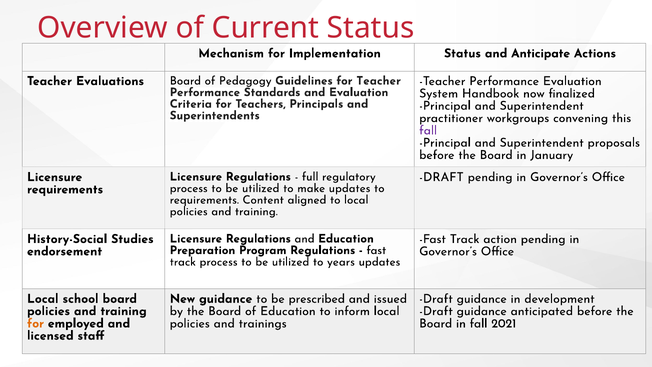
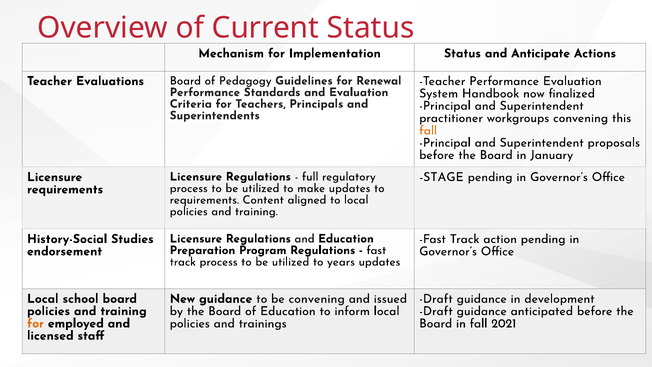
for Teacher: Teacher -> Renewal
fall at (428, 130) colour: purple -> orange
DRAFT at (441, 177): DRAFT -> STAGE
be prescribed: prescribed -> convening
